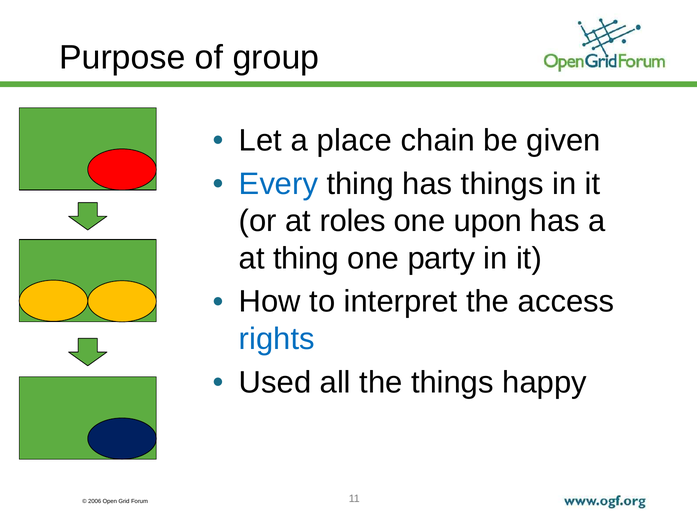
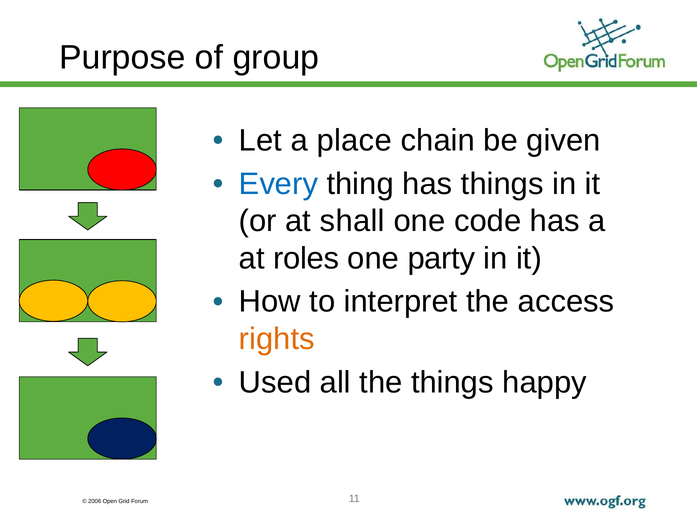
roles: roles -> shall
upon: upon -> code
at thing: thing -> roles
rights colour: blue -> orange
